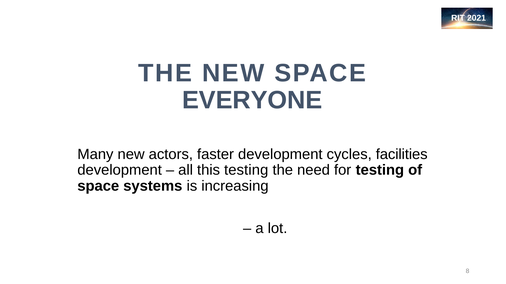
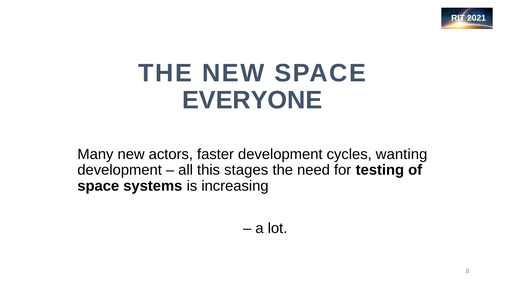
facilities: facilities -> wanting
this testing: testing -> stages
